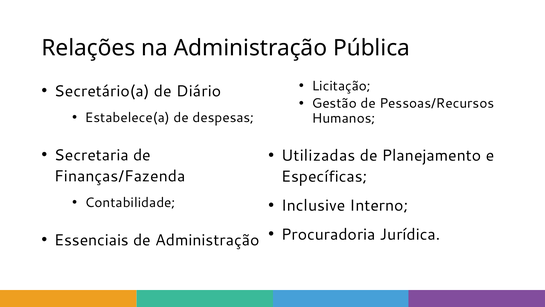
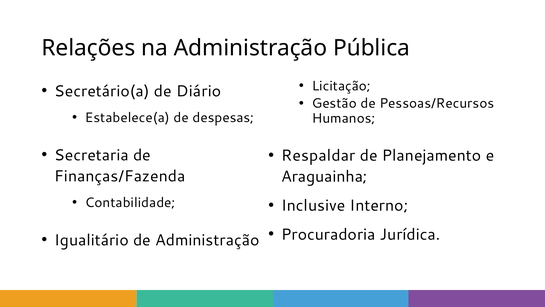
Utilizadas: Utilizadas -> Respaldar
Específicas: Específicas -> Araguainha
Essenciais: Essenciais -> Igualitário
